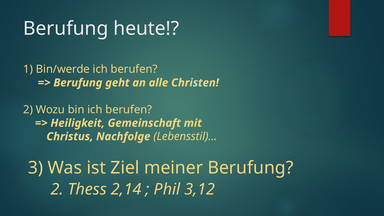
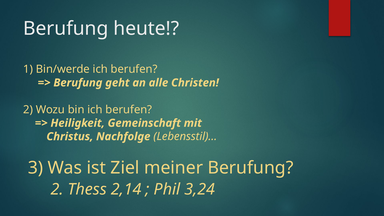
3,12: 3,12 -> 3,24
